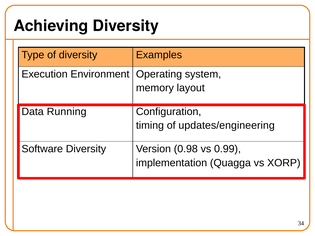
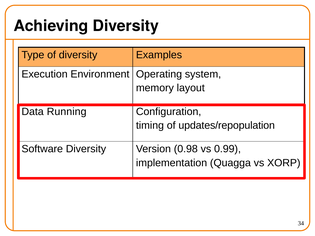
updates/engineering: updates/engineering -> updates/repopulation
